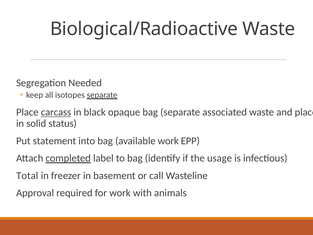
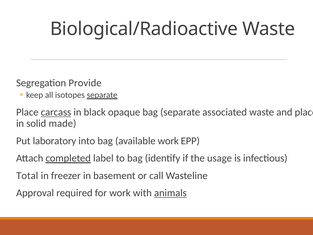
Needed: Needed -> Provide
status: status -> made
statement: statement -> laboratory
animals underline: none -> present
